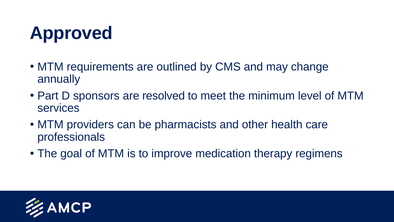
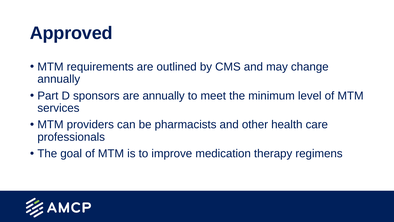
are resolved: resolved -> annually
